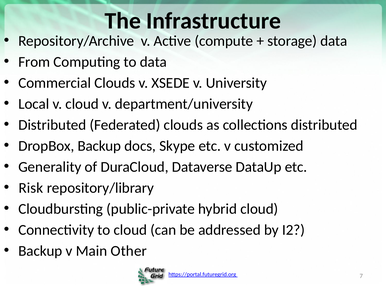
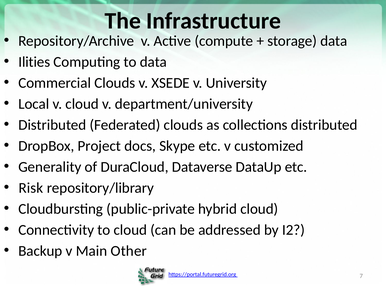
From: From -> Ilities
DropBox Backup: Backup -> Project
